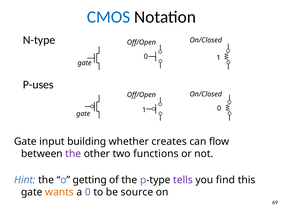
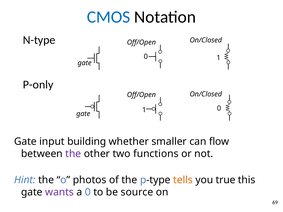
P-uses: P-uses -> P-only
creates: creates -> smaller
getting: getting -> photos
tells colour: purple -> orange
find: find -> true
wants colour: orange -> purple
